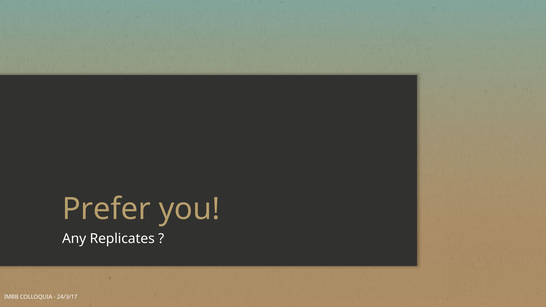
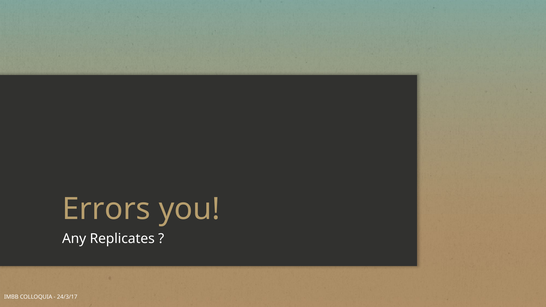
Prefer: Prefer -> Errors
